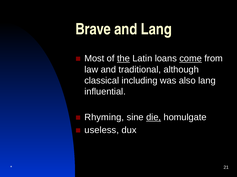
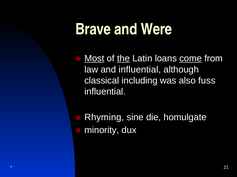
and Lang: Lang -> Were
Most underline: none -> present
and traditional: traditional -> influential
also lang: lang -> fuss
die underline: present -> none
useless: useless -> minority
